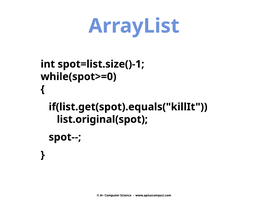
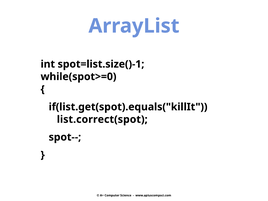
list.original(spot: list.original(spot -> list.correct(spot
